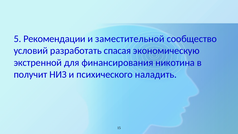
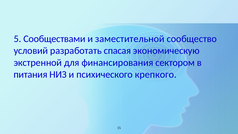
Рекомендации: Рекомендации -> Сообществами
никотина: никотина -> сектором
получит: получит -> питания
наладить: наладить -> крепкого
